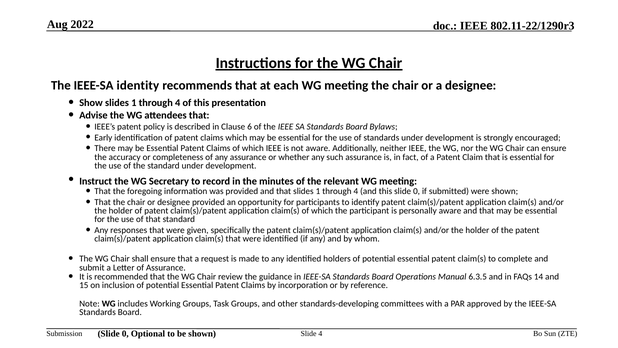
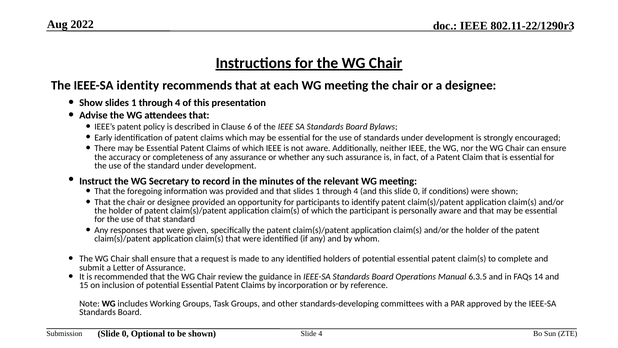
submitted: submitted -> conditions
